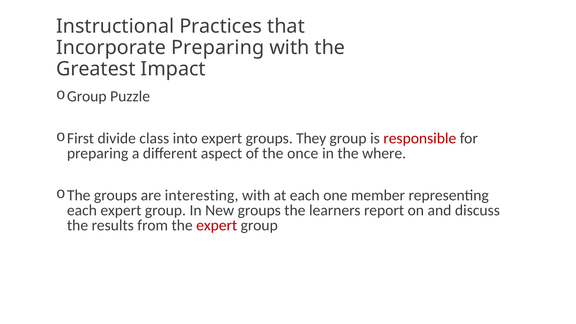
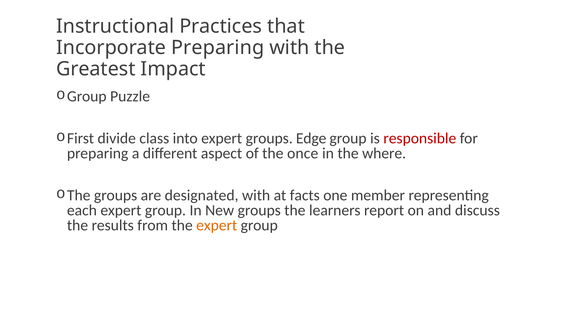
They: They -> Edge
interesting: interesting -> designated
at each: each -> facts
expert at (217, 225) colour: red -> orange
